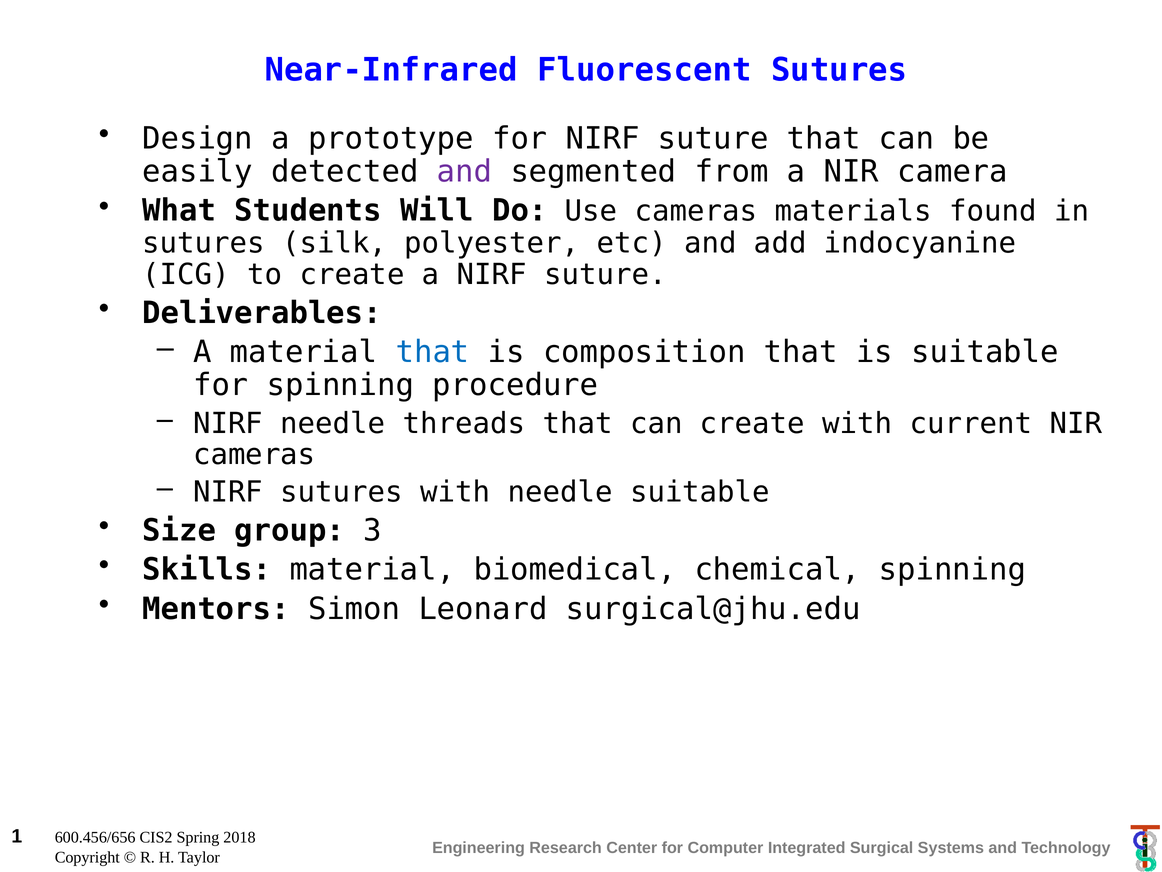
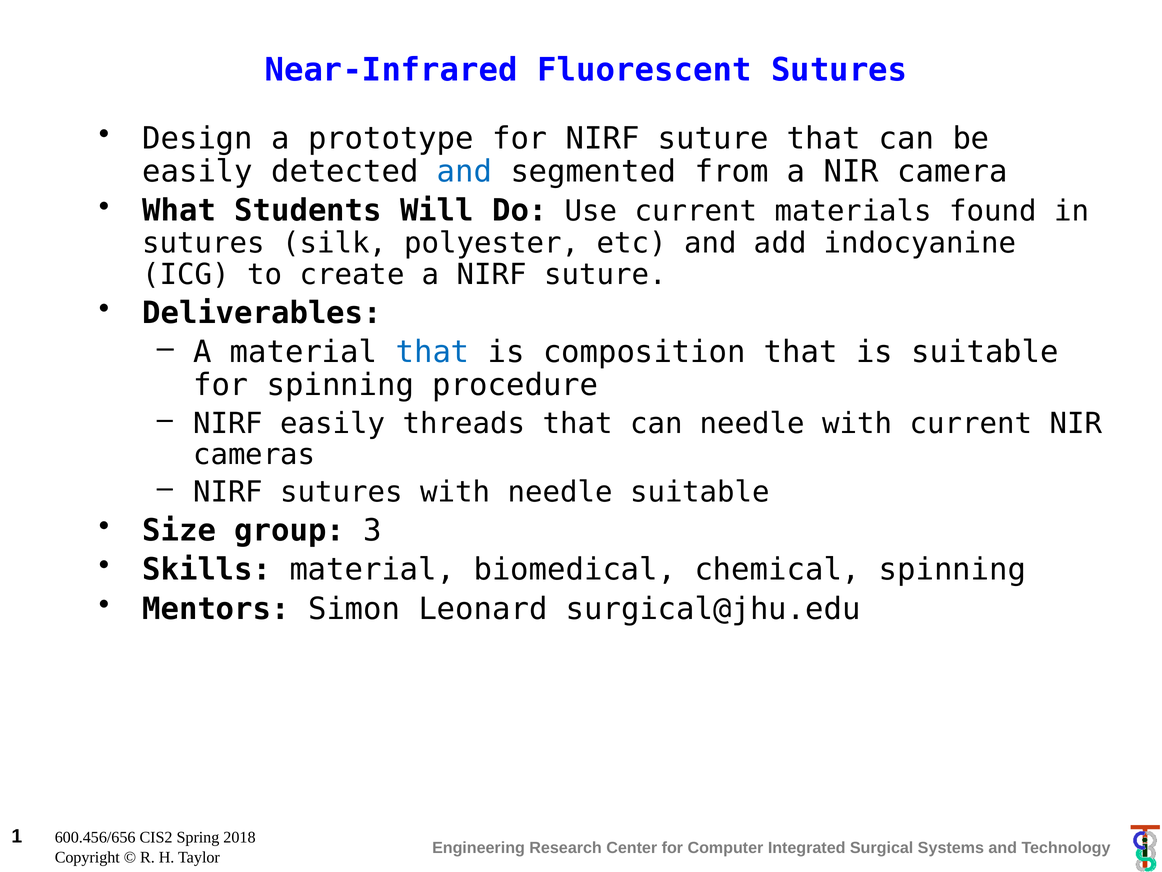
and at (465, 172) colour: purple -> blue
Use cameras: cameras -> current
NIRF needle: needle -> easily
can create: create -> needle
